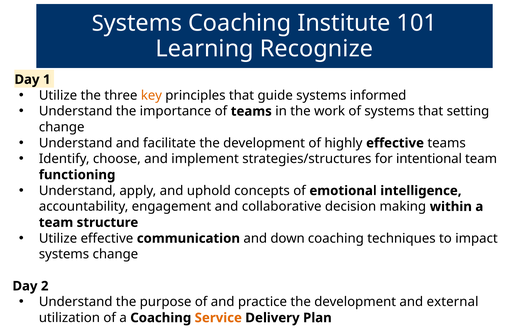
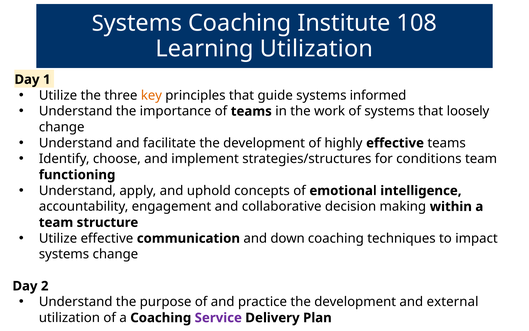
101: 101 -> 108
Learning Recognize: Recognize -> Utilization
setting: setting -> loosely
intentional: intentional -> conditions
Service colour: orange -> purple
